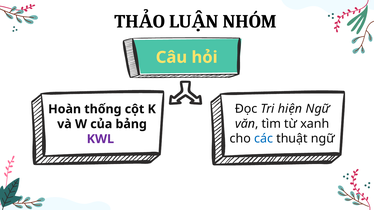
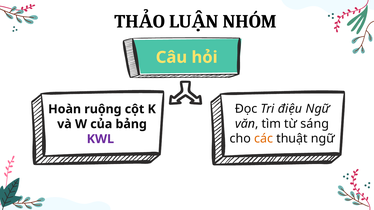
hiện: hiện -> điệu
thống: thống -> ruộng
xanh: xanh -> sáng
các colour: blue -> orange
